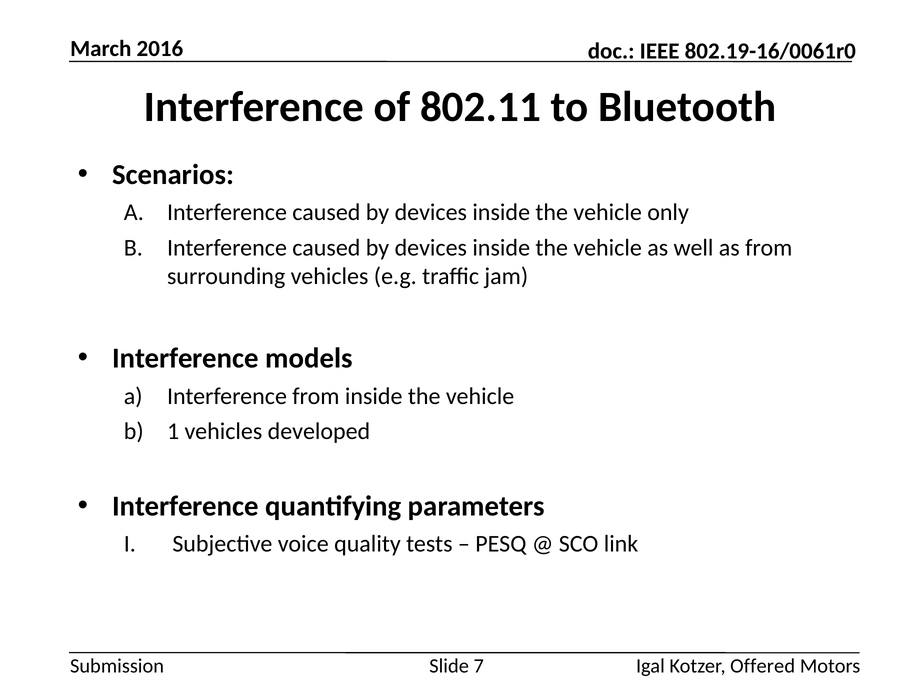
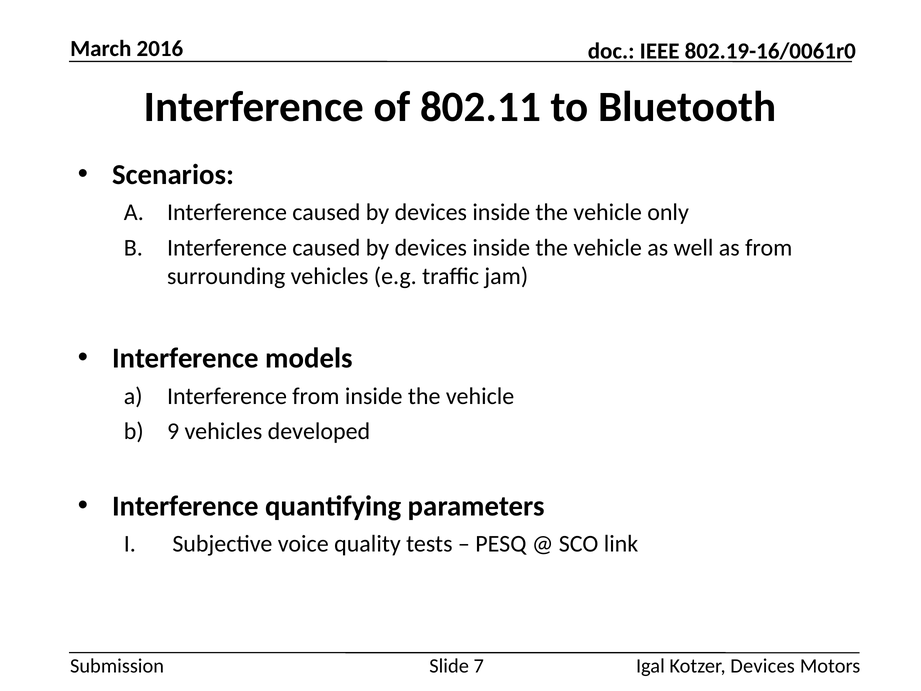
1: 1 -> 9
Kotzer Offered: Offered -> Devices
